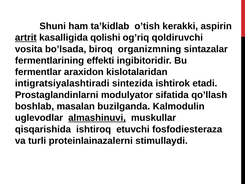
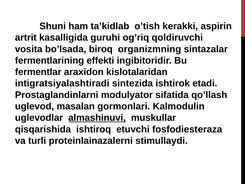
artrit underline: present -> none
qolishi: qolishi -> guruhi
boshlab: boshlab -> uglеvod
buzilganda: buzilganda -> gormonlari
